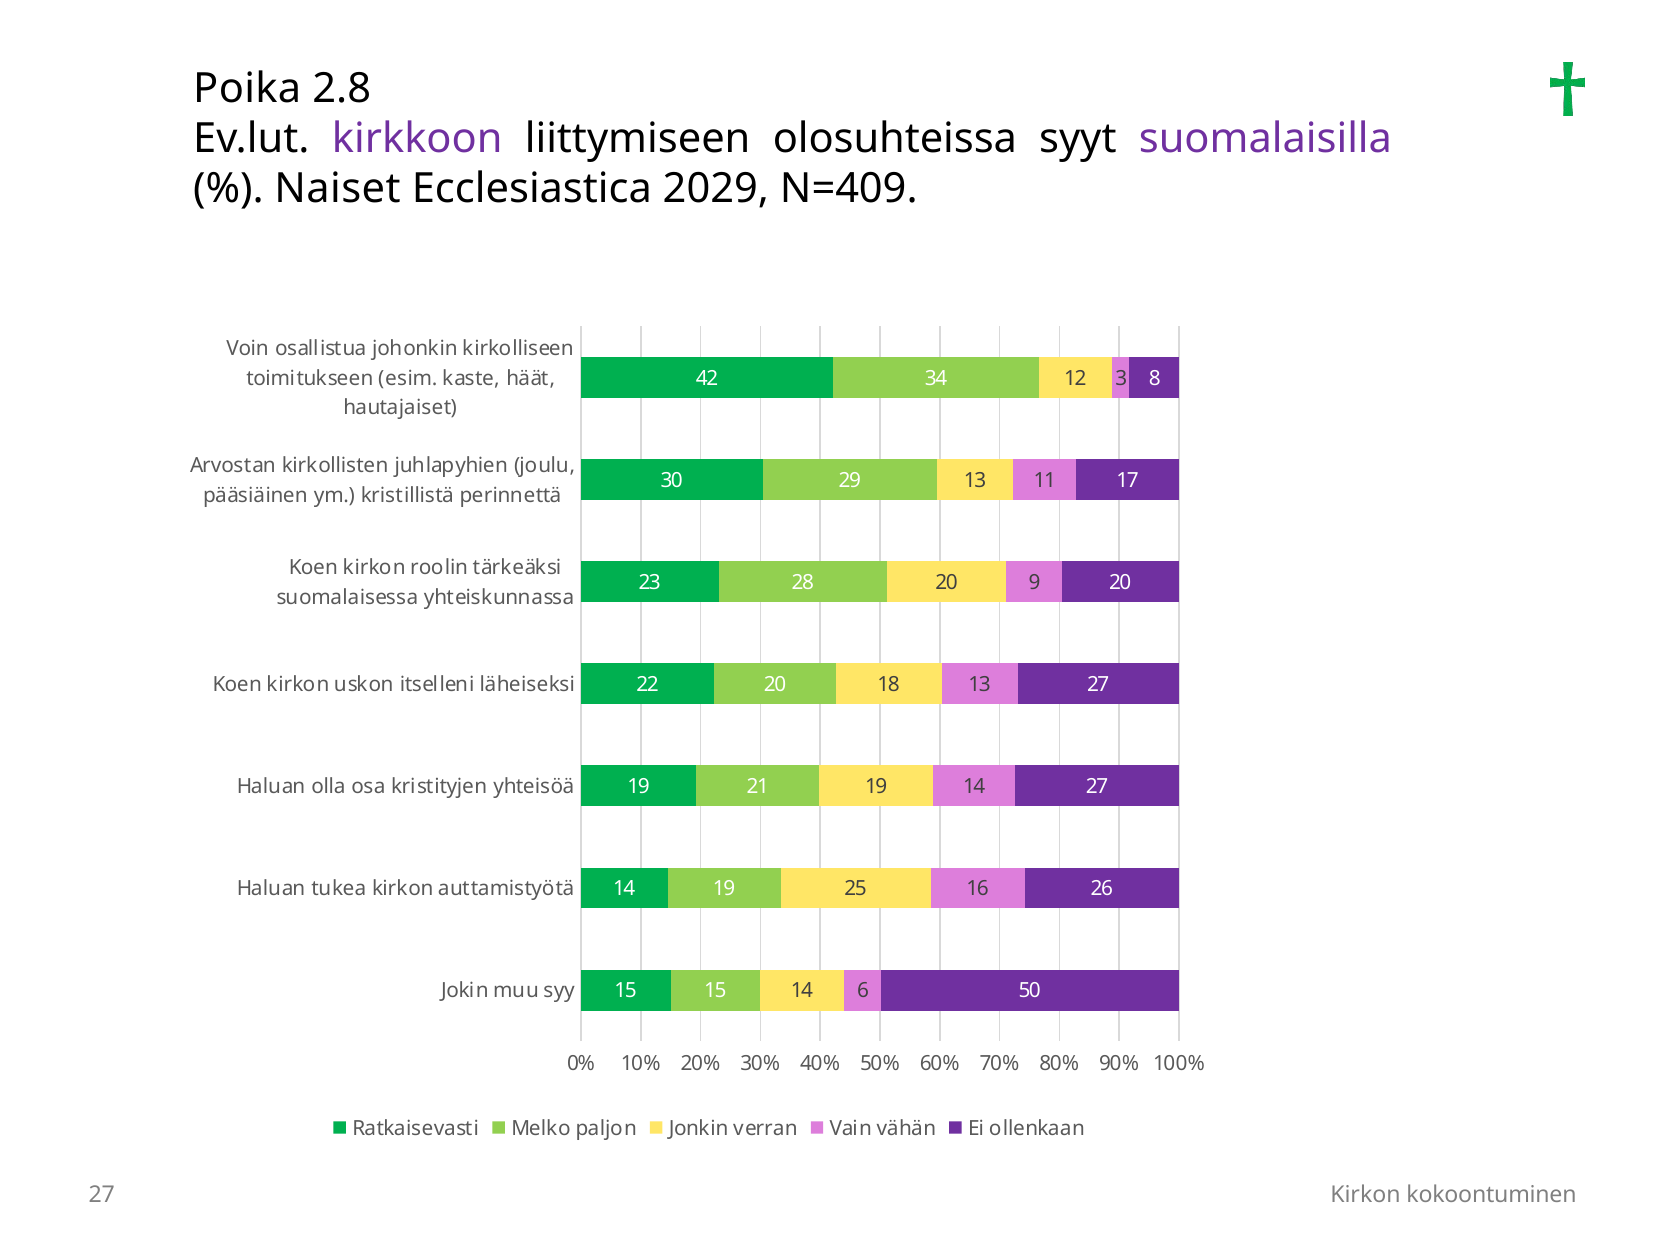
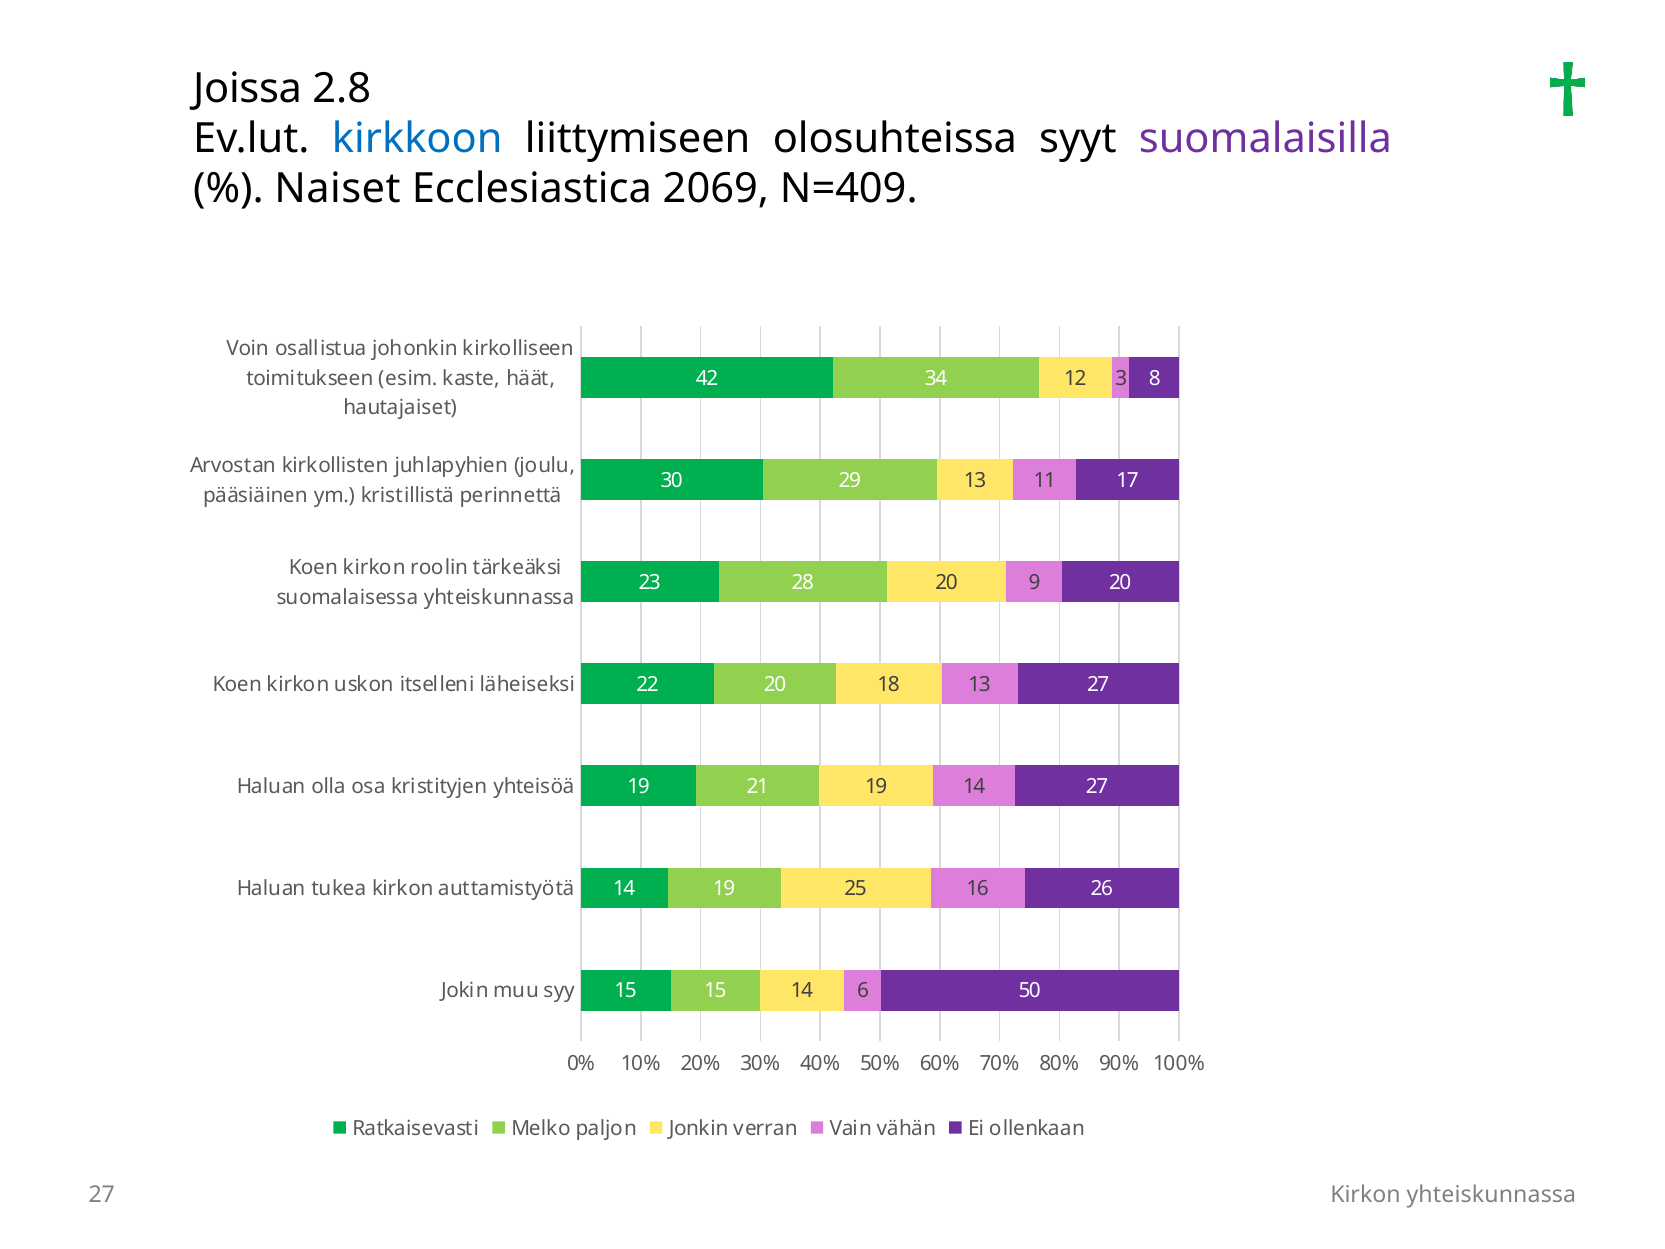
Poika: Poika -> Joissa
kirkkoon colour: purple -> blue
2029: 2029 -> 2069
Kirkon kokoontuminen: kokoontuminen -> yhteiskunnassa
